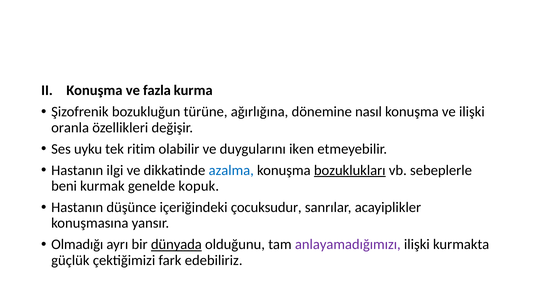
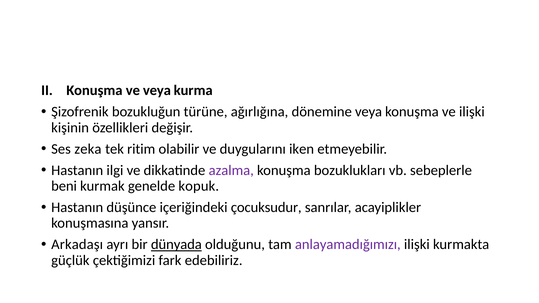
ve fazla: fazla -> veya
dönemine nasıl: nasıl -> veya
oranla: oranla -> kişinin
uyku: uyku -> zeka
azalma colour: blue -> purple
bozuklukları underline: present -> none
Olmadığı: Olmadığı -> Arkadaşı
